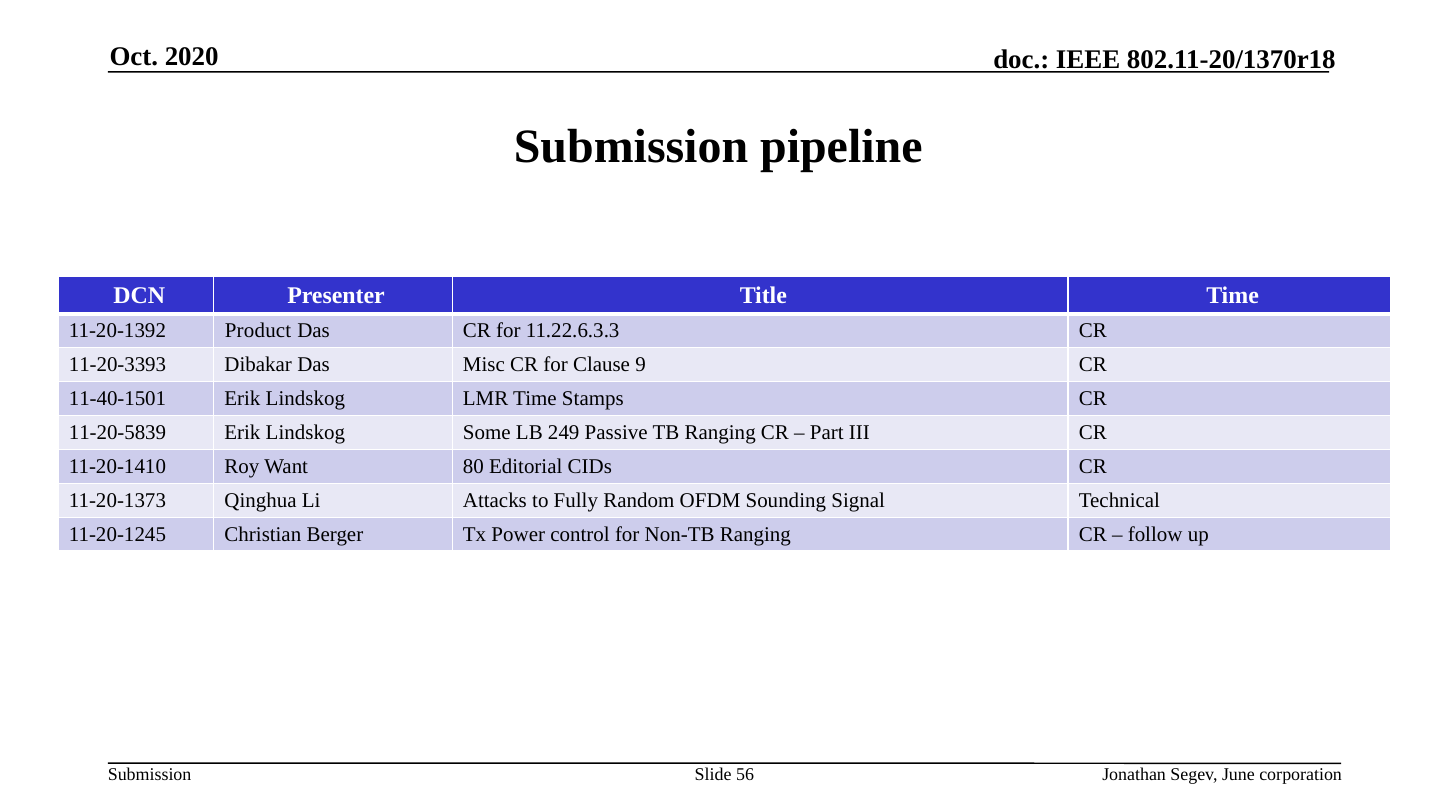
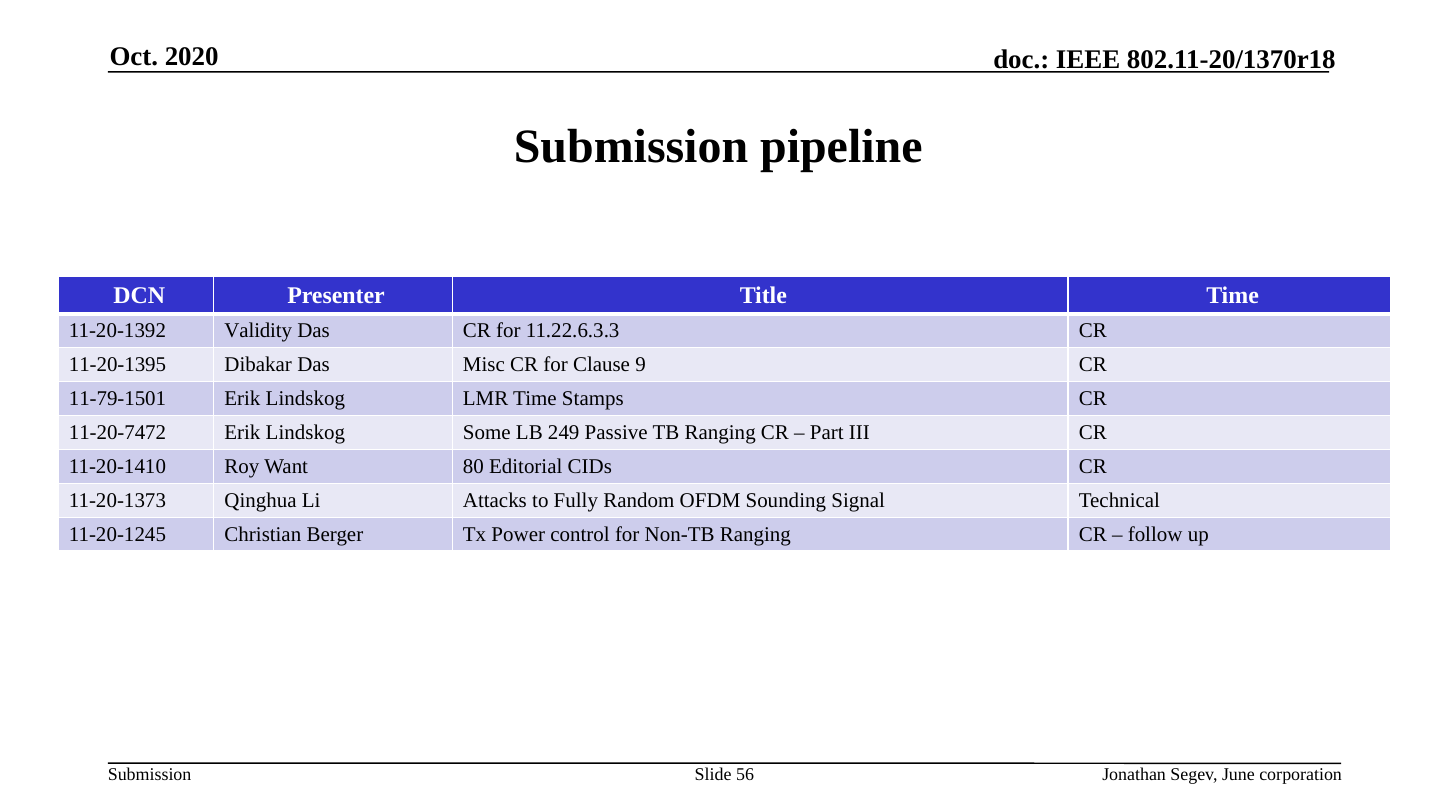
Product: Product -> Validity
11-20-3393: 11-20-3393 -> 11-20-1395
11-40-1501: 11-40-1501 -> 11-79-1501
11-20-5839: 11-20-5839 -> 11-20-7472
